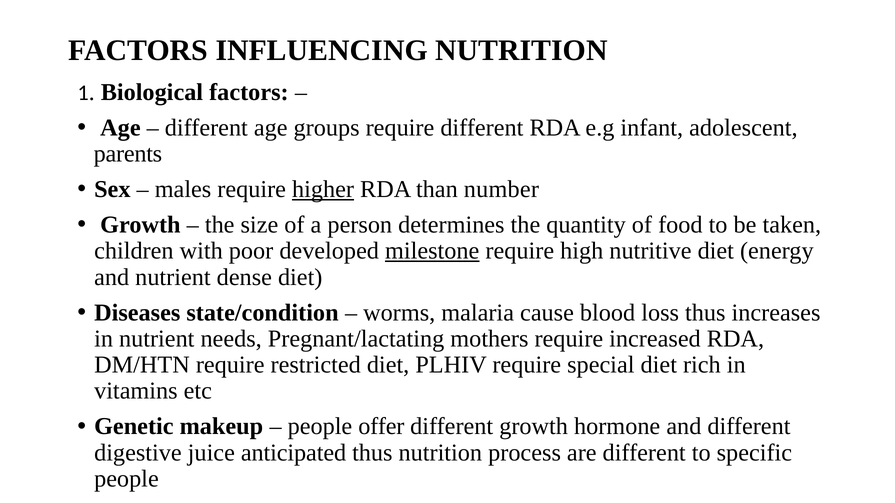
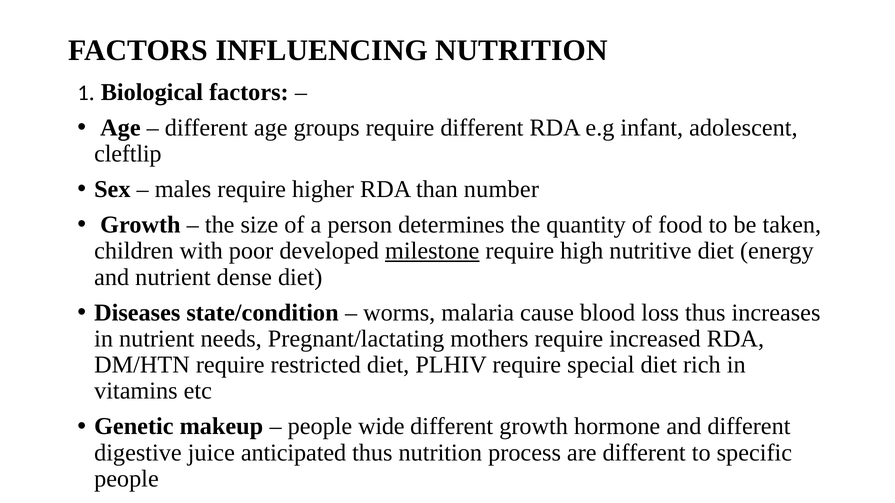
parents: parents -> cleftlip
higher underline: present -> none
offer: offer -> wide
